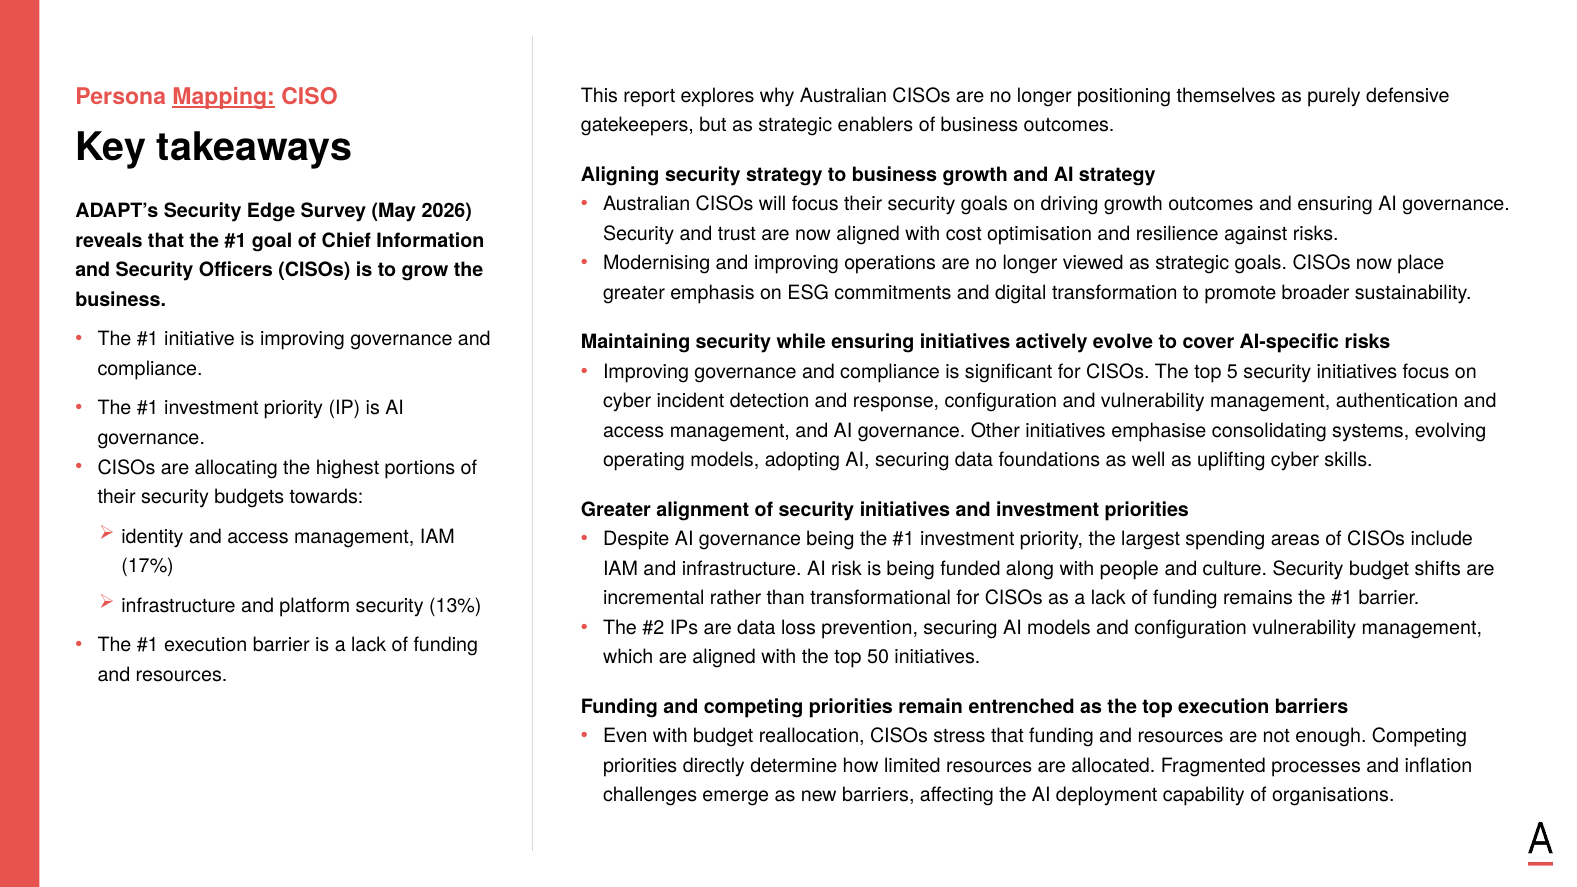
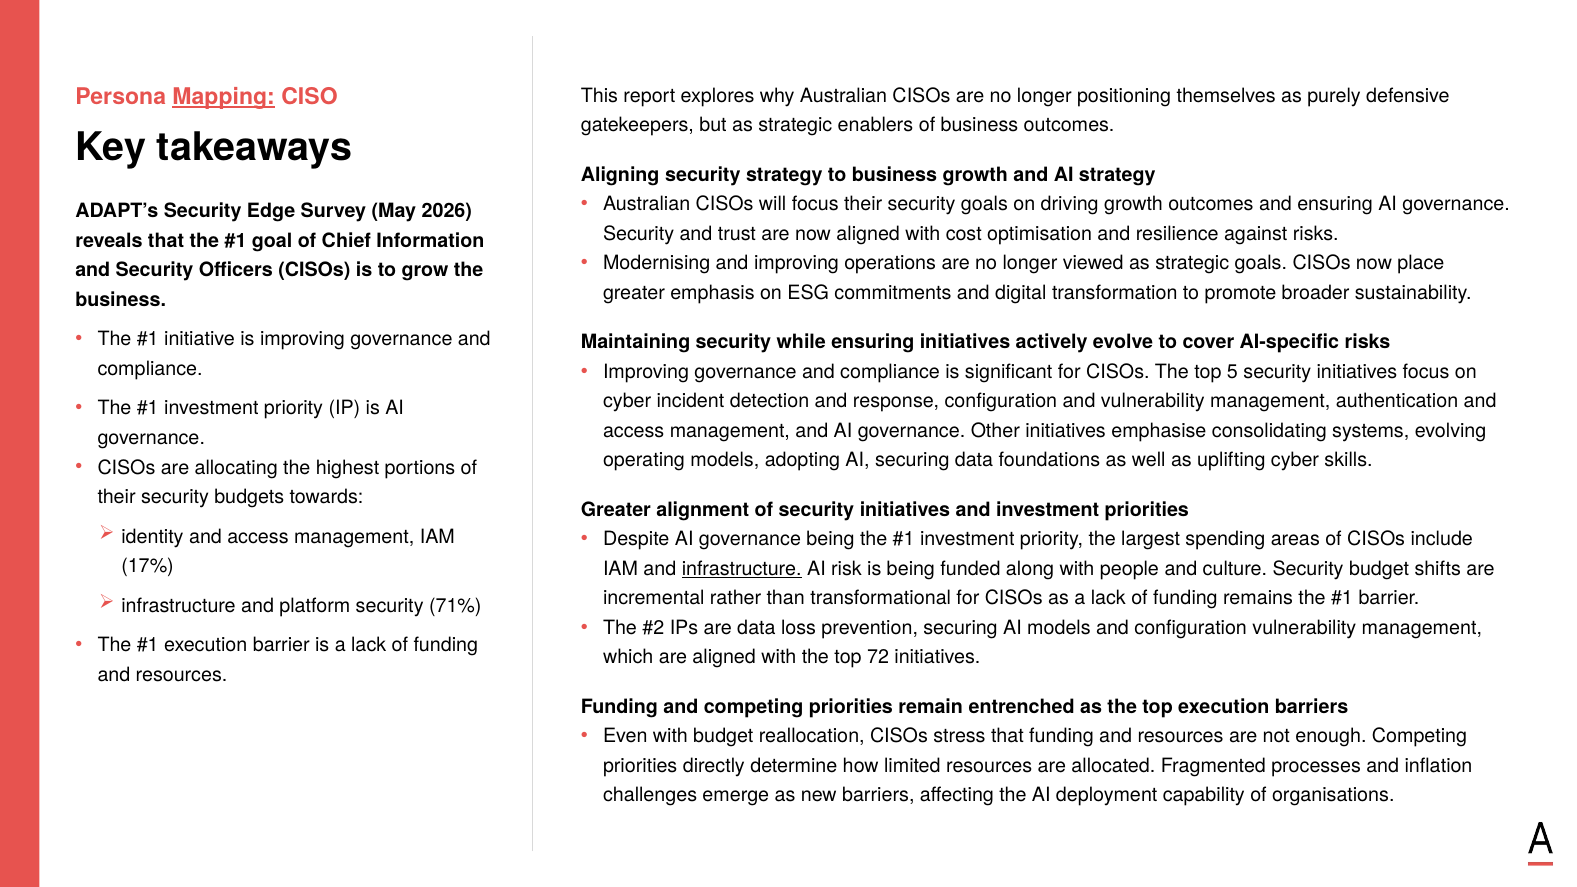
infrastructure at (742, 569) underline: none -> present
13%: 13% -> 71%
50: 50 -> 72
